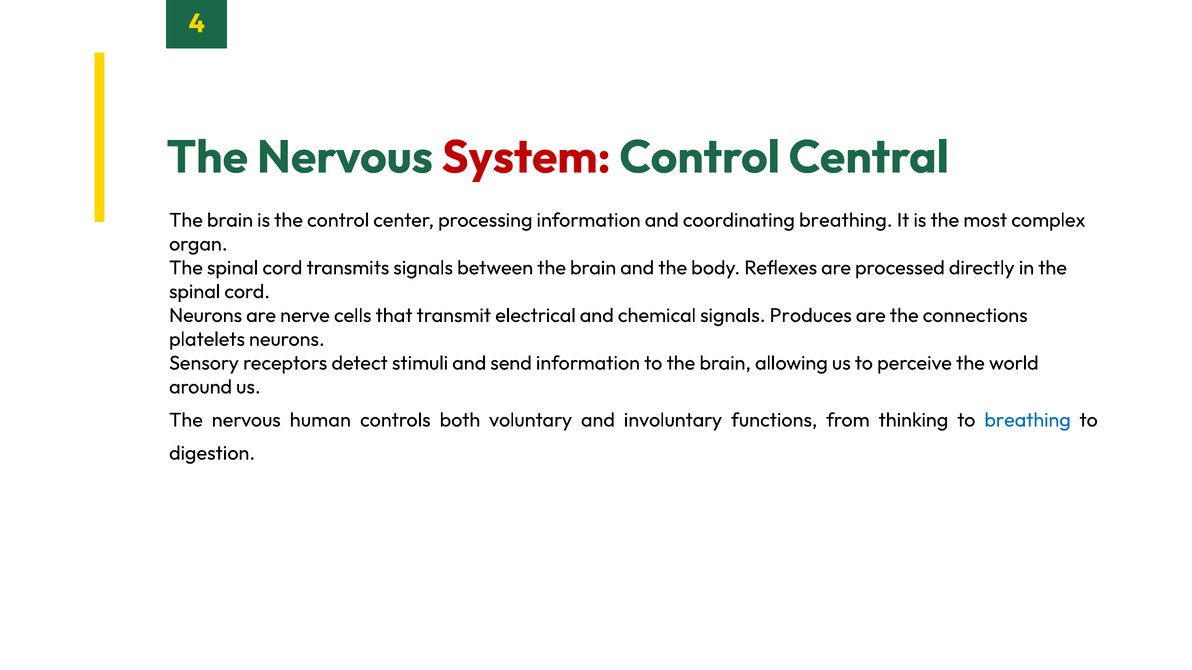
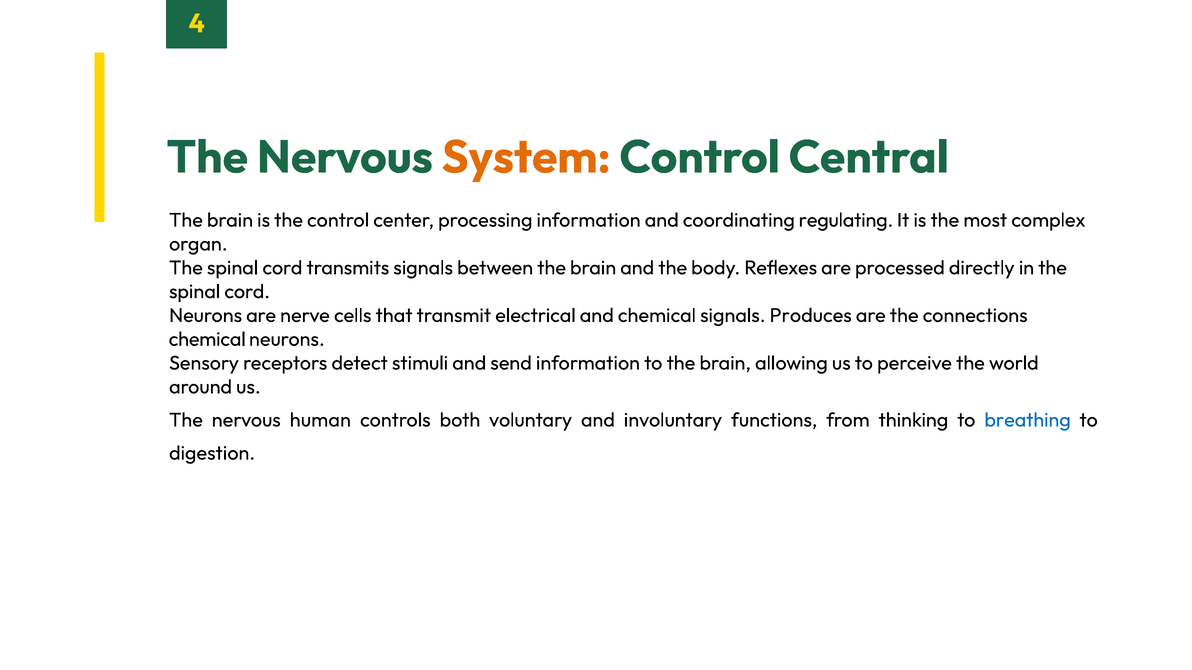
System colour: red -> orange
coordinating breathing: breathing -> regulating
platelets at (207, 340): platelets -> chemical
